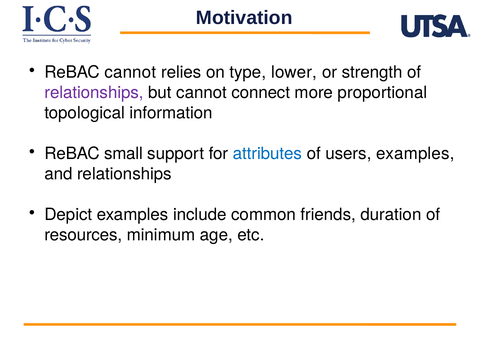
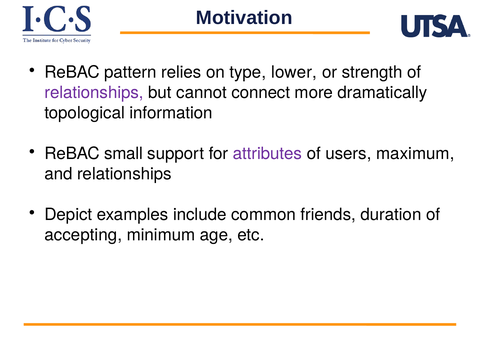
ReBAC cannot: cannot -> pattern
proportional: proportional -> dramatically
attributes colour: blue -> purple
users examples: examples -> maximum
resources: resources -> accepting
